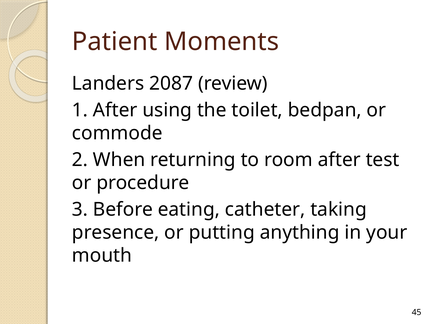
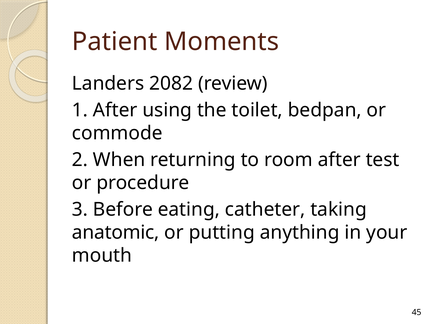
2087: 2087 -> 2082
presence: presence -> anatomic
